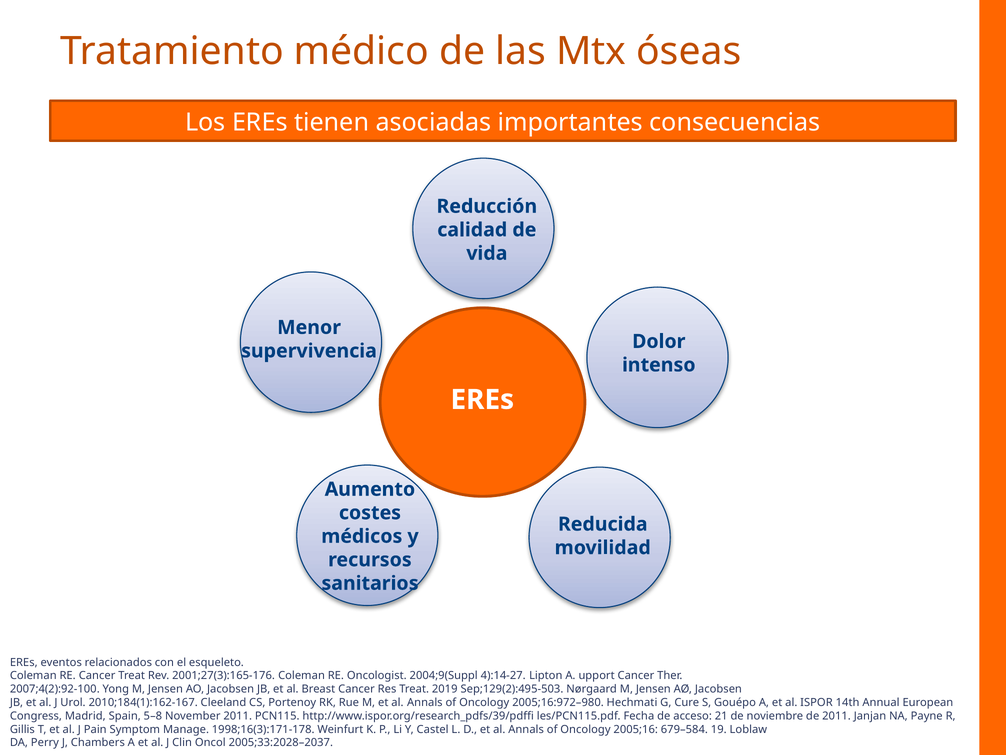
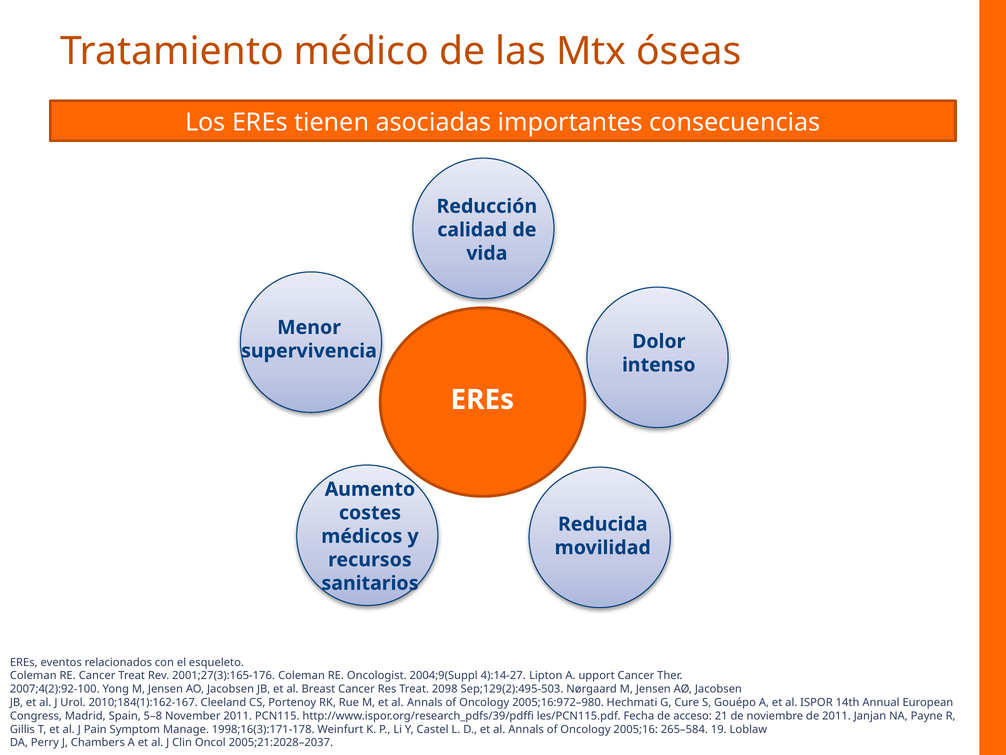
2019: 2019 -> 2098
679–584: 679–584 -> 265–584
2005;33:2028–2037: 2005;33:2028–2037 -> 2005;21:2028–2037
